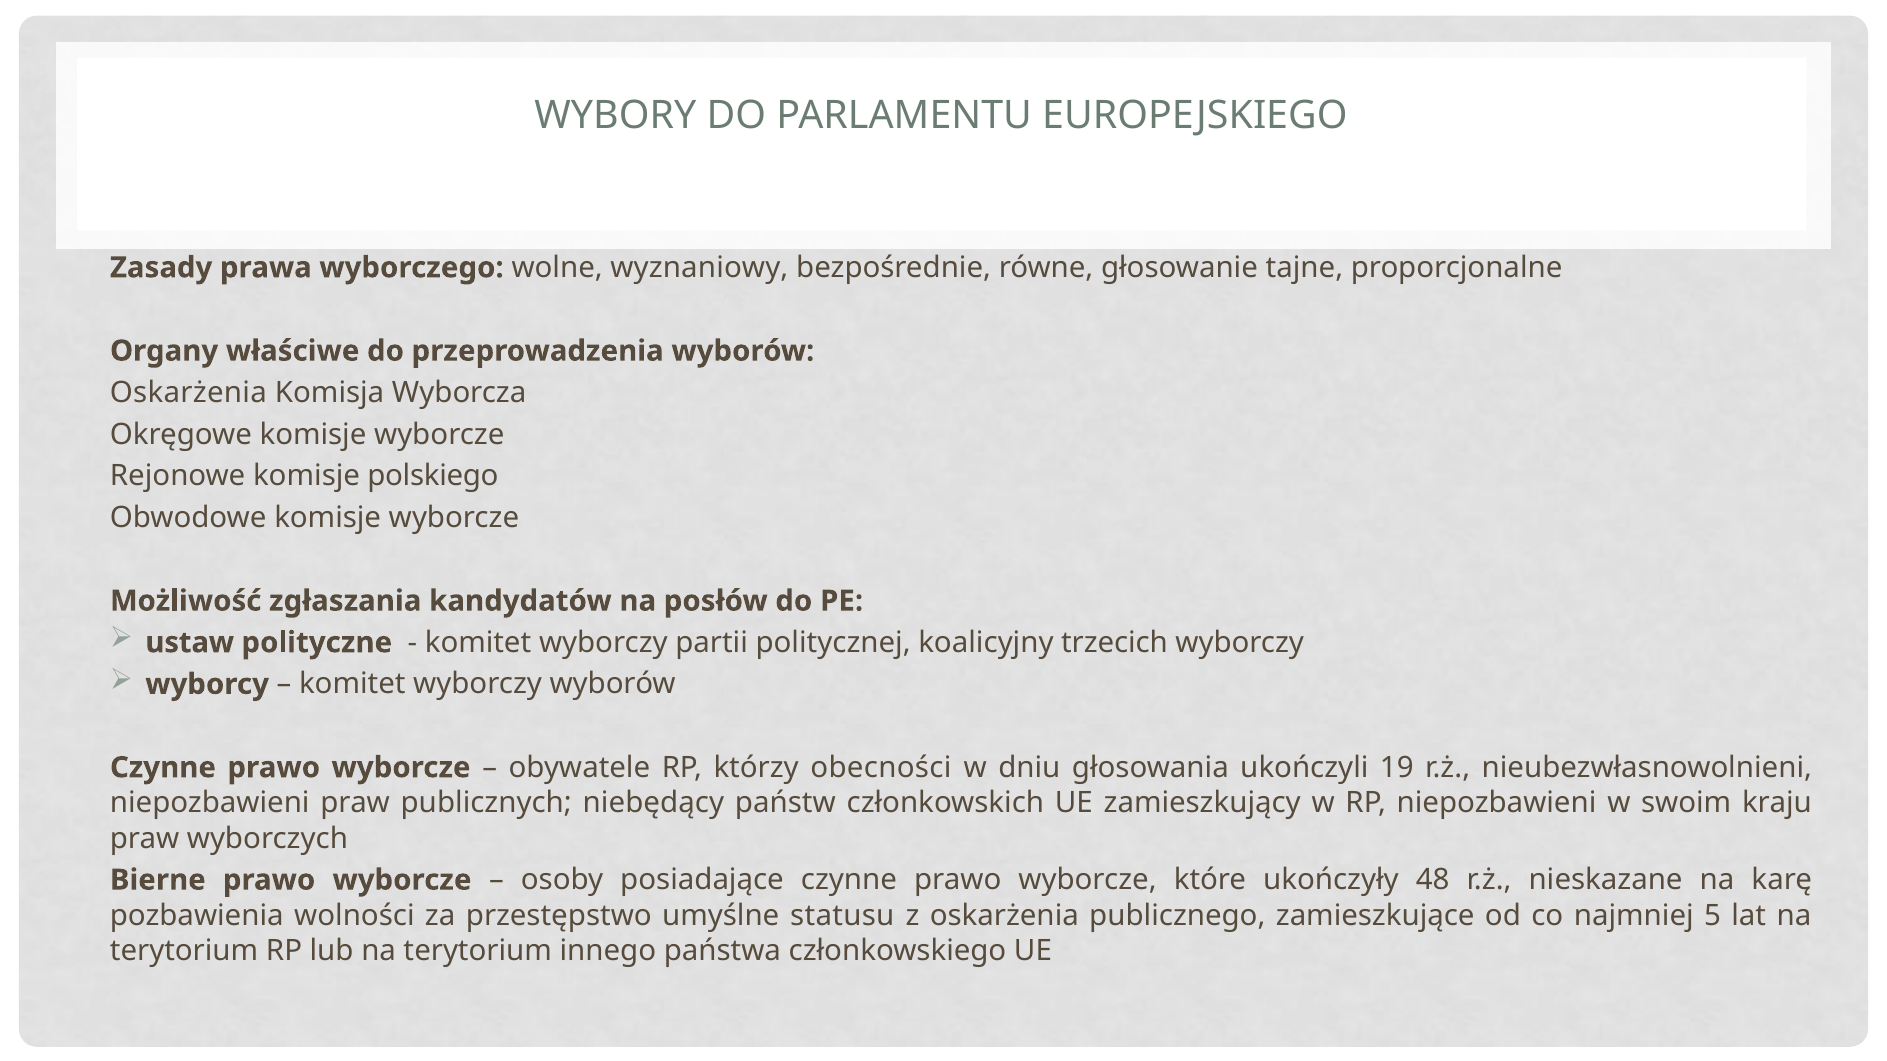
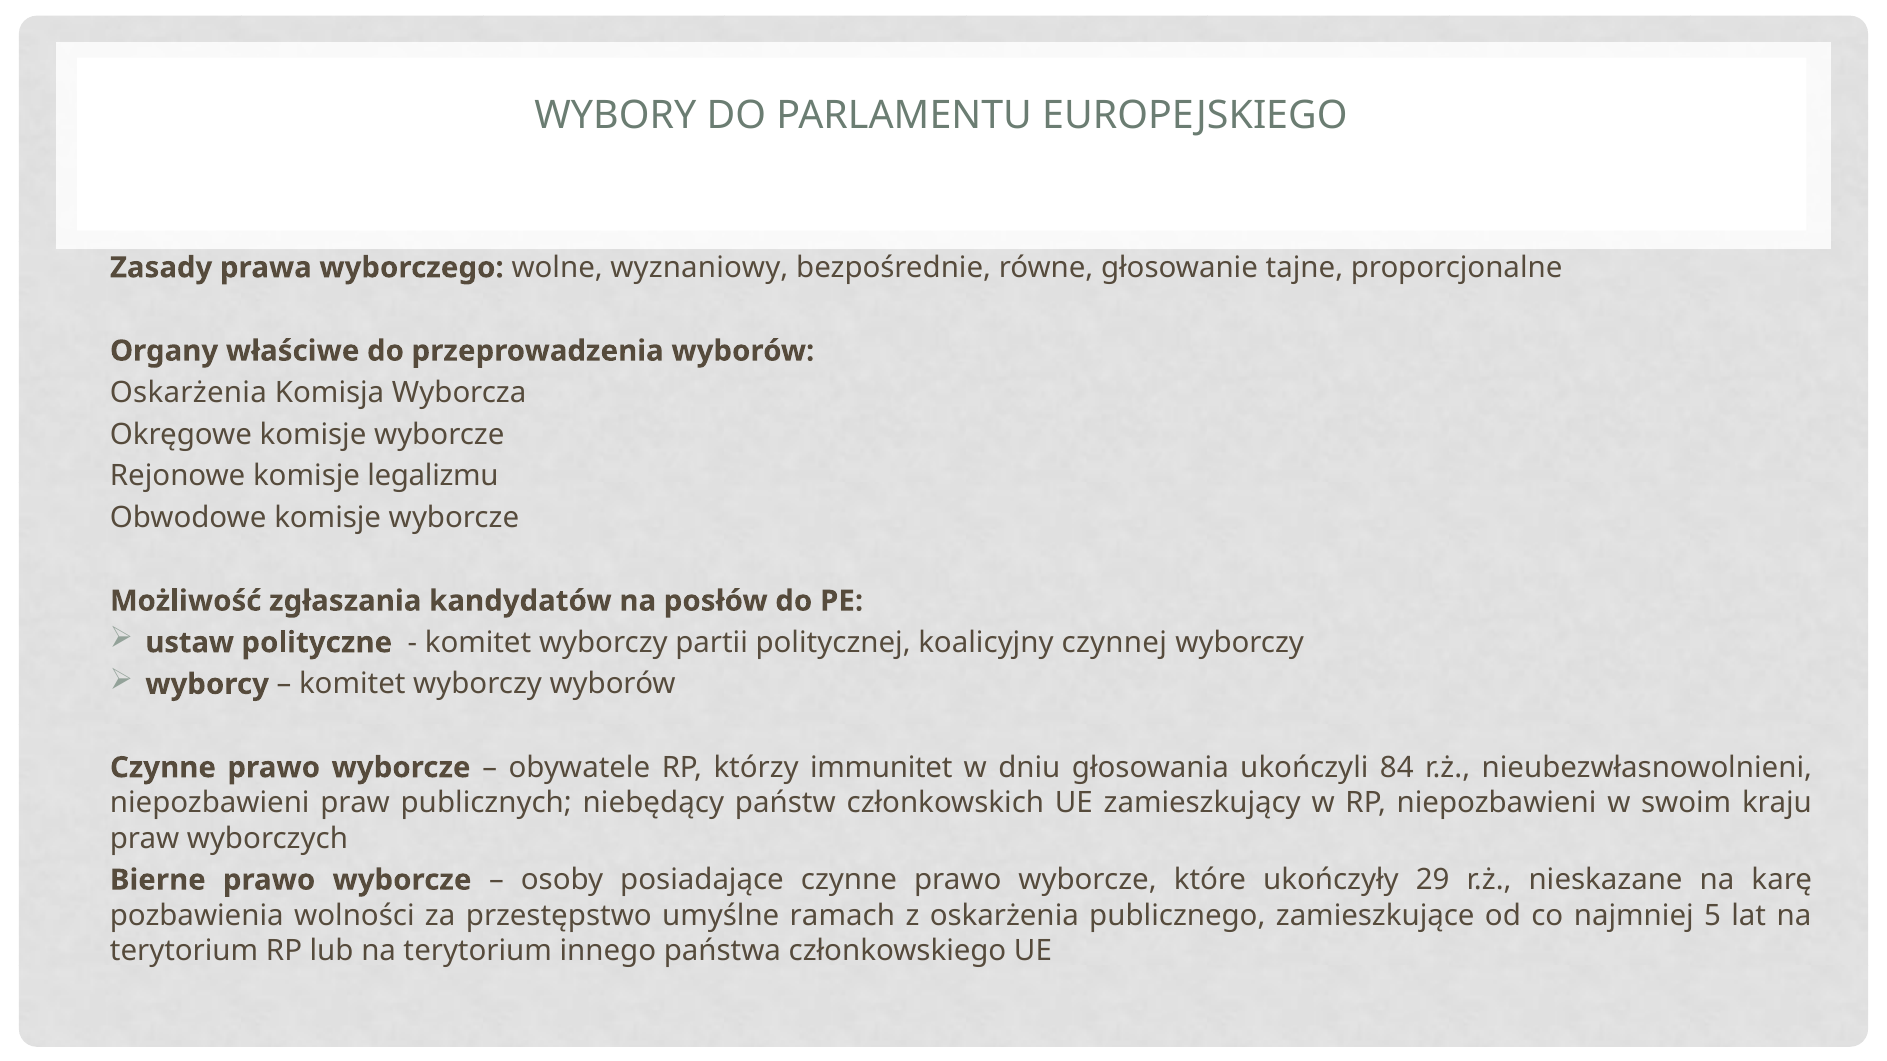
polskiego: polskiego -> legalizmu
trzecich: trzecich -> czynnej
obecności: obecności -> immunitet
19: 19 -> 84
48: 48 -> 29
statusu: statusu -> ramach
